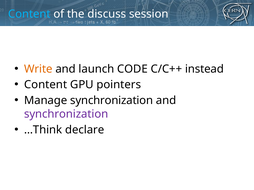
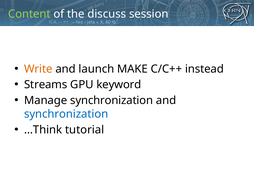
Content at (29, 14) colour: light blue -> light green
CODE: CODE -> MAKE
Content at (46, 85): Content -> Streams
pointers: pointers -> keyword
synchronization at (66, 114) colour: purple -> blue
declare: declare -> tutorial
